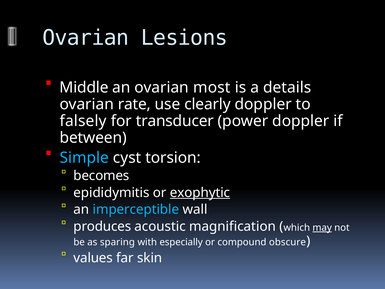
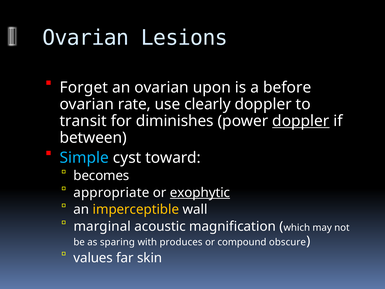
Middle: Middle -> Forget
most: most -> upon
details: details -> before
falsely: falsely -> transit
transducer: transducer -> diminishes
doppler at (301, 121) underline: none -> present
torsion: torsion -> toward
epididymitis: epididymitis -> appropriate
imperceptible colour: light blue -> yellow
produces: produces -> marginal
may underline: present -> none
especially: especially -> produces
